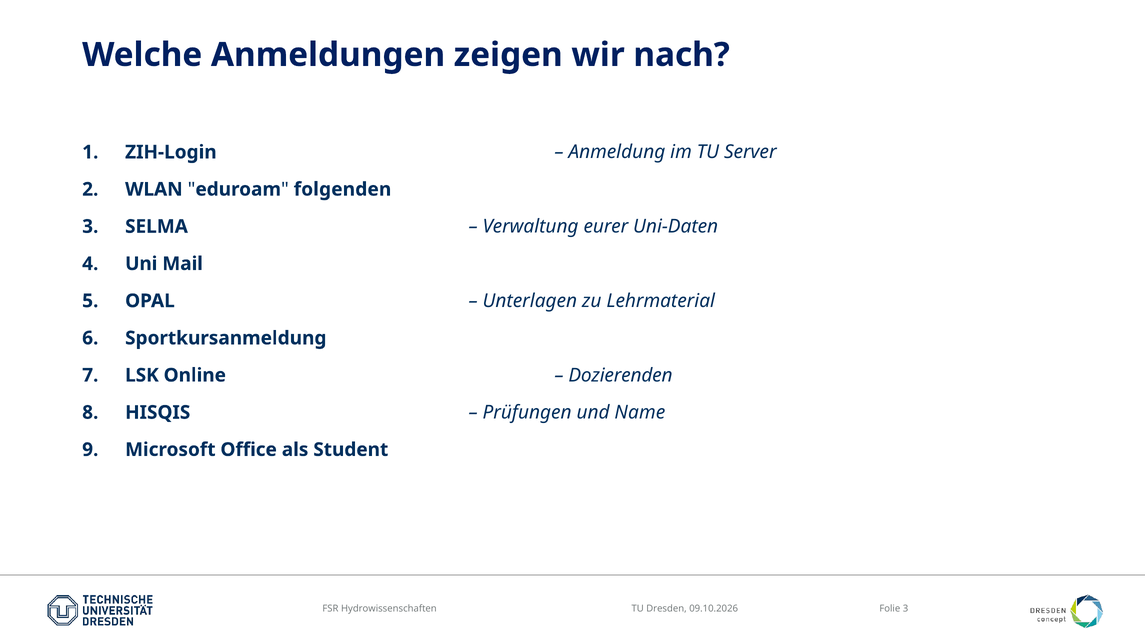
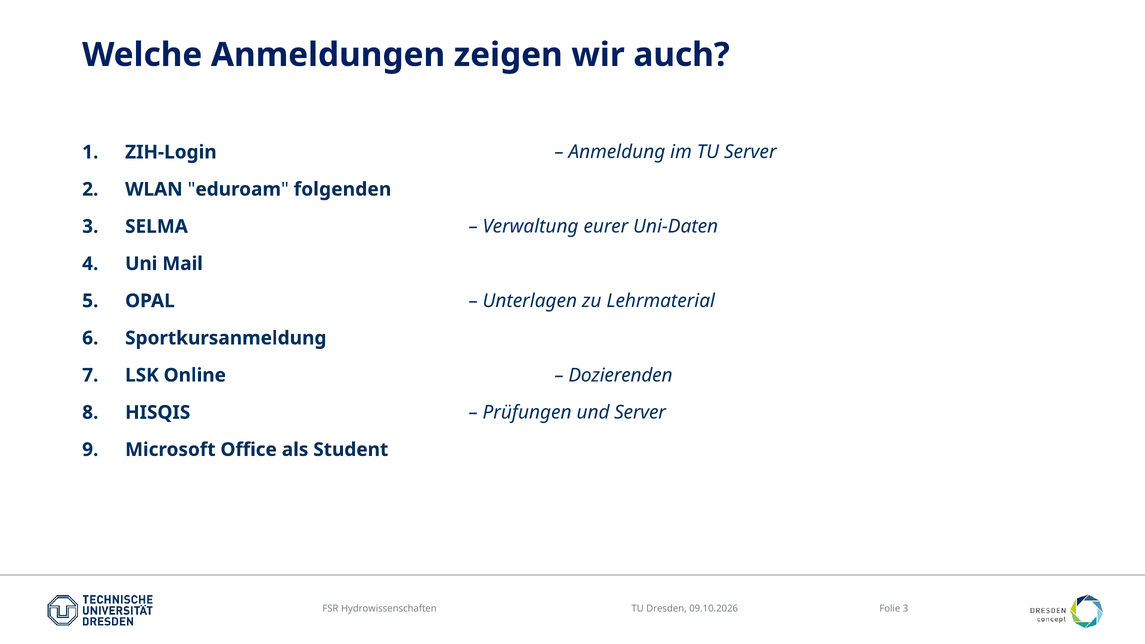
nach: nach -> auch
und Name: Name -> Server
